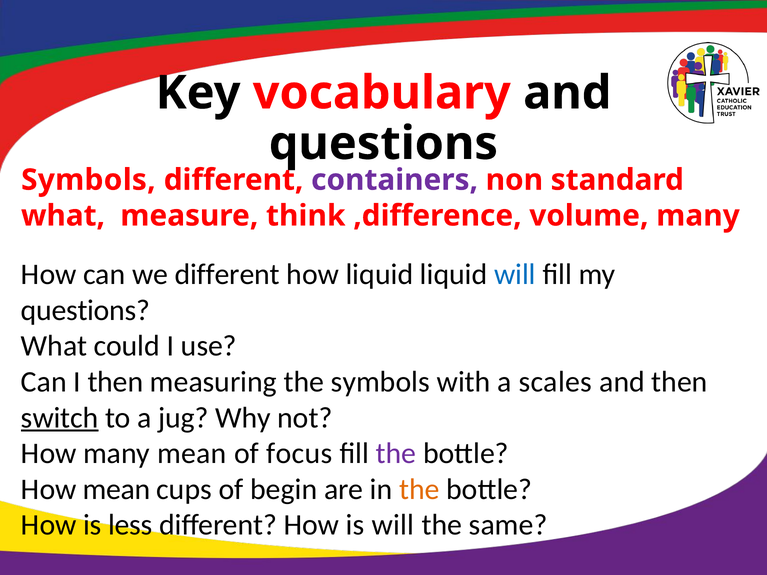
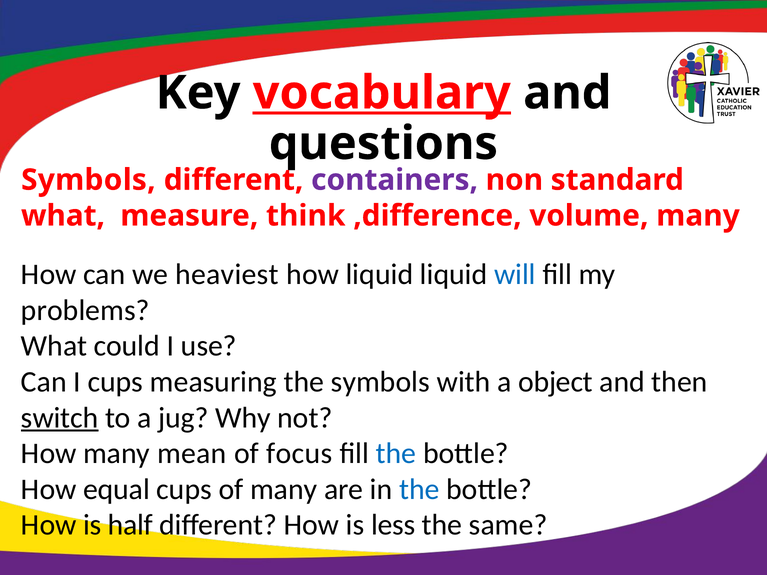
vocabulary underline: none -> present
we different: different -> heaviest
questions at (85, 310): questions -> problems
I then: then -> cups
scales: scales -> object
the at (396, 454) colour: purple -> blue
How mean: mean -> equal
of begin: begin -> many
the at (419, 490) colour: orange -> blue
less: less -> half
is will: will -> less
